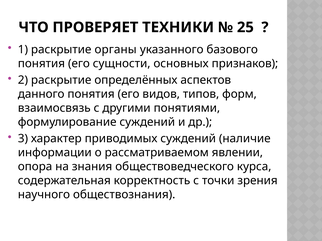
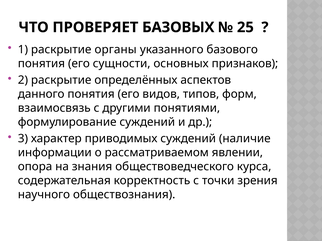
ТЕХНИКИ: ТЕХНИКИ -> БАЗОВЫХ
